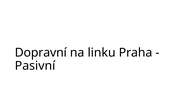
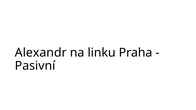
Dopravní: Dopravní -> Alexandr
